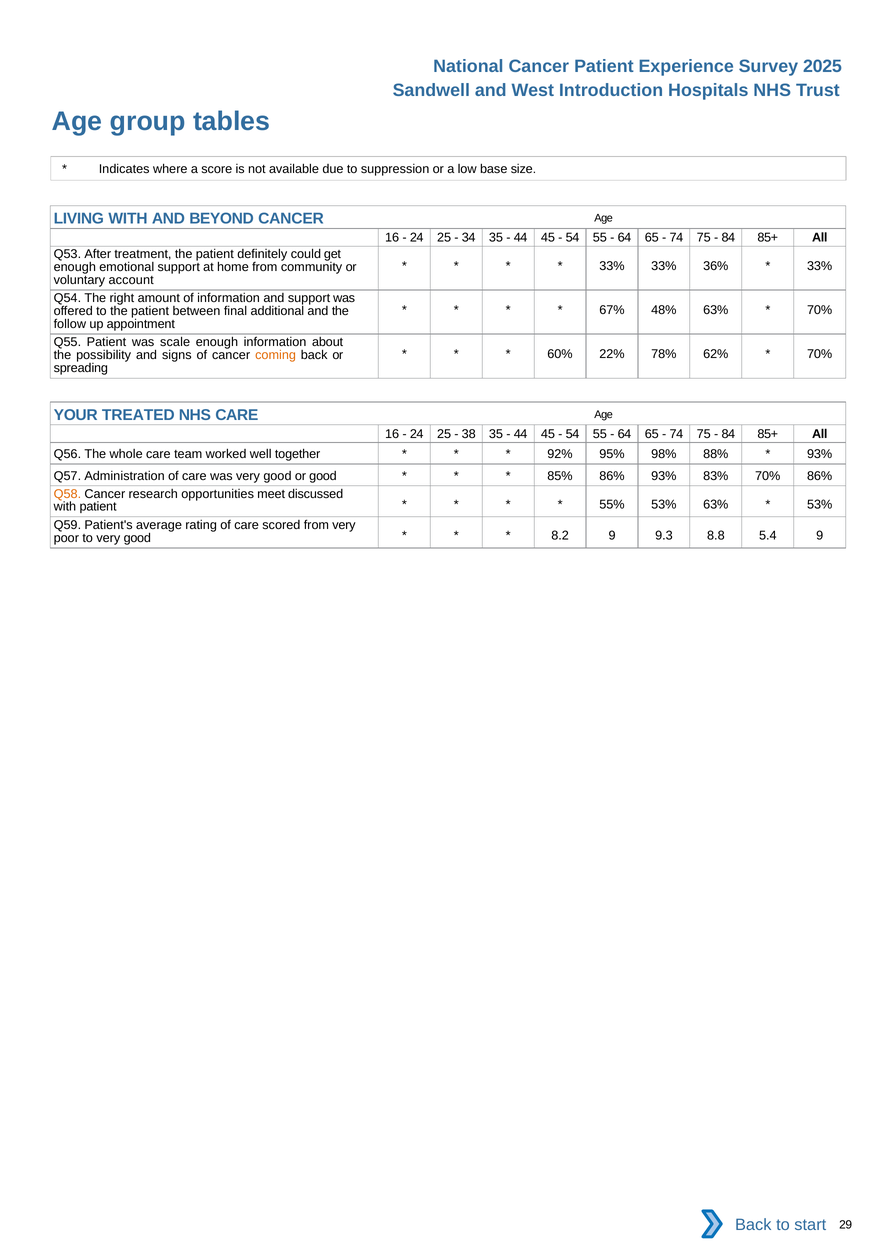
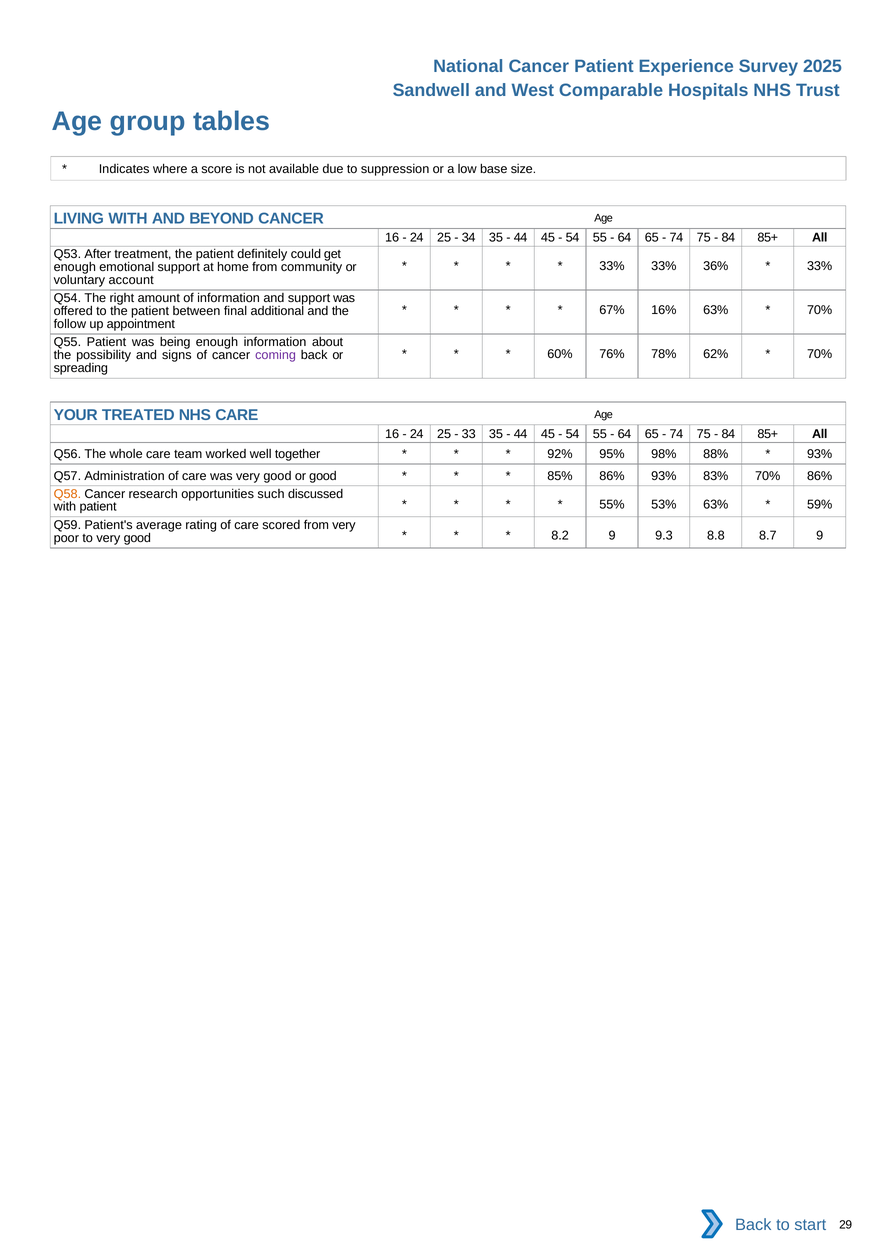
Introduction: Introduction -> Comparable
48%: 48% -> 16%
scale: scale -> being
22%: 22% -> 76%
coming colour: orange -> purple
38: 38 -> 33
meet: meet -> such
53% at (820, 504): 53% -> 59%
5.4: 5.4 -> 8.7
